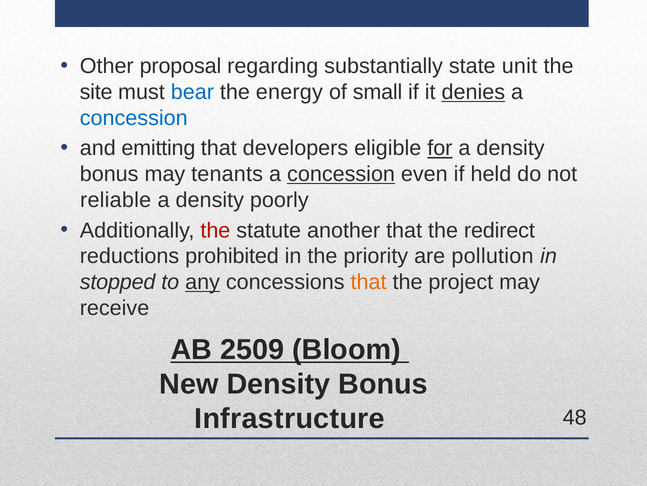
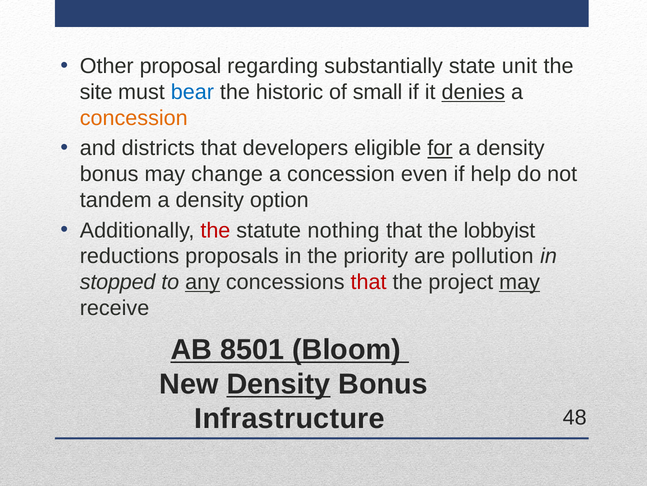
energy: energy -> historic
concession at (134, 118) colour: blue -> orange
emitting: emitting -> districts
tenants: tenants -> change
concession at (341, 174) underline: present -> none
held: held -> help
reliable: reliable -> tandem
poorly: poorly -> option
another: another -> nothing
redirect: redirect -> lobbyist
prohibited: prohibited -> proposals
that at (369, 282) colour: orange -> red
may at (520, 282) underline: none -> present
2509: 2509 -> 8501
Density at (279, 384) underline: none -> present
